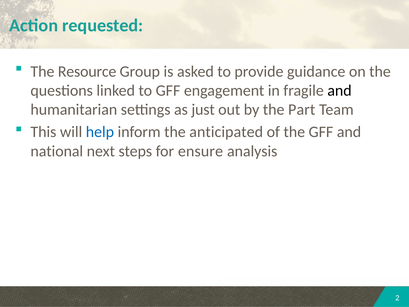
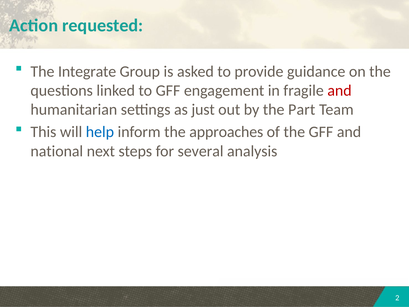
Resource: Resource -> Integrate
and at (340, 91) colour: black -> red
anticipated: anticipated -> approaches
ensure: ensure -> several
